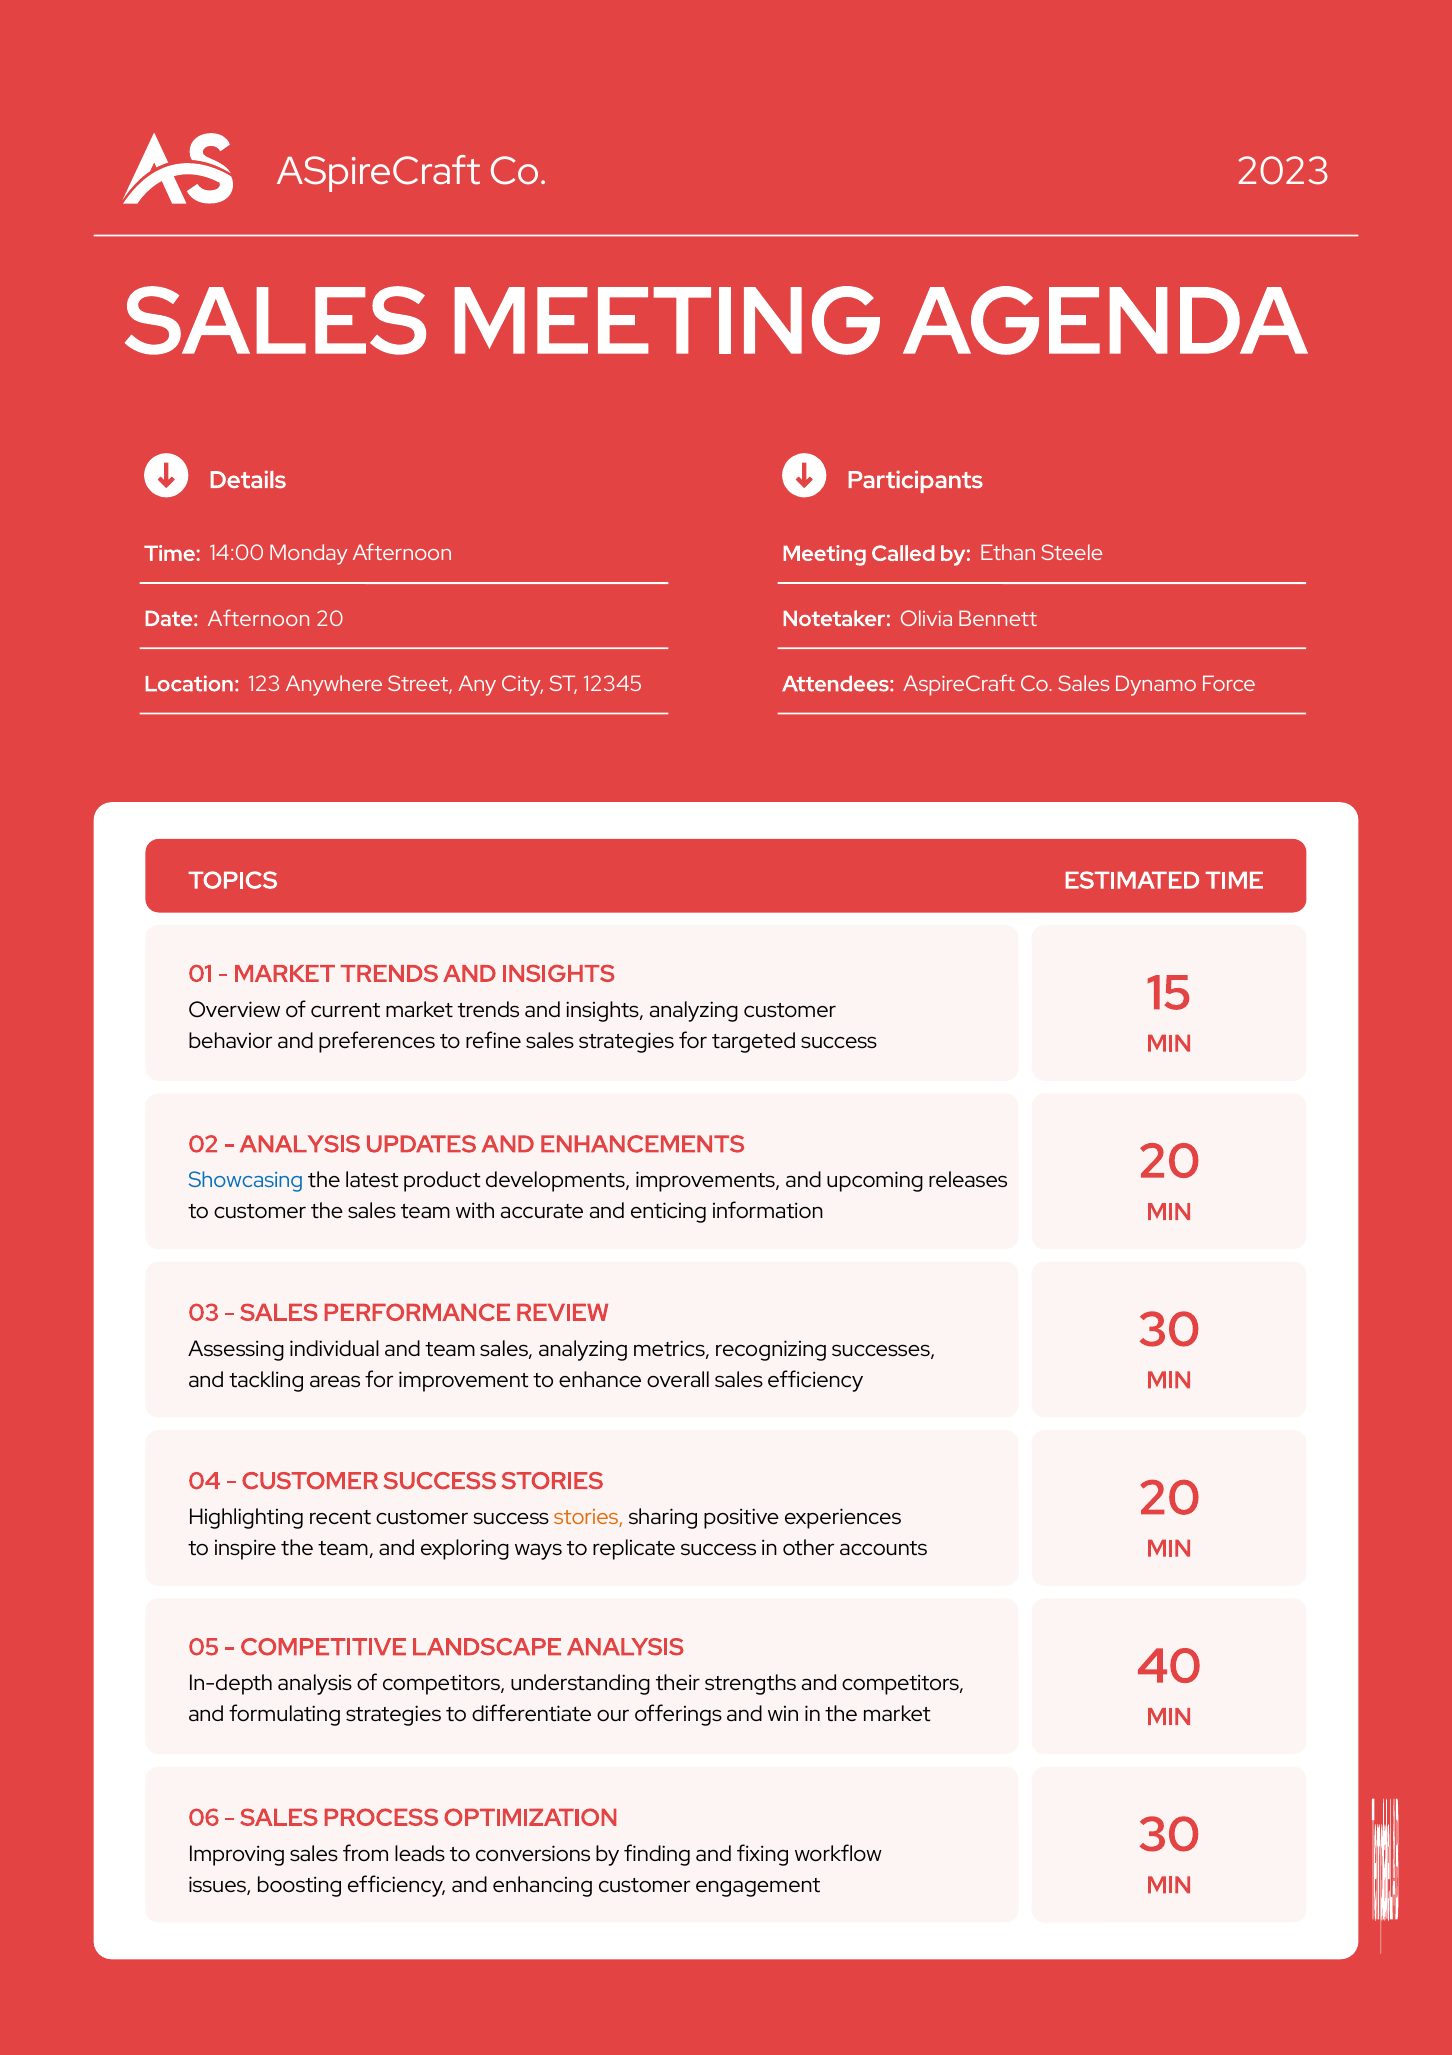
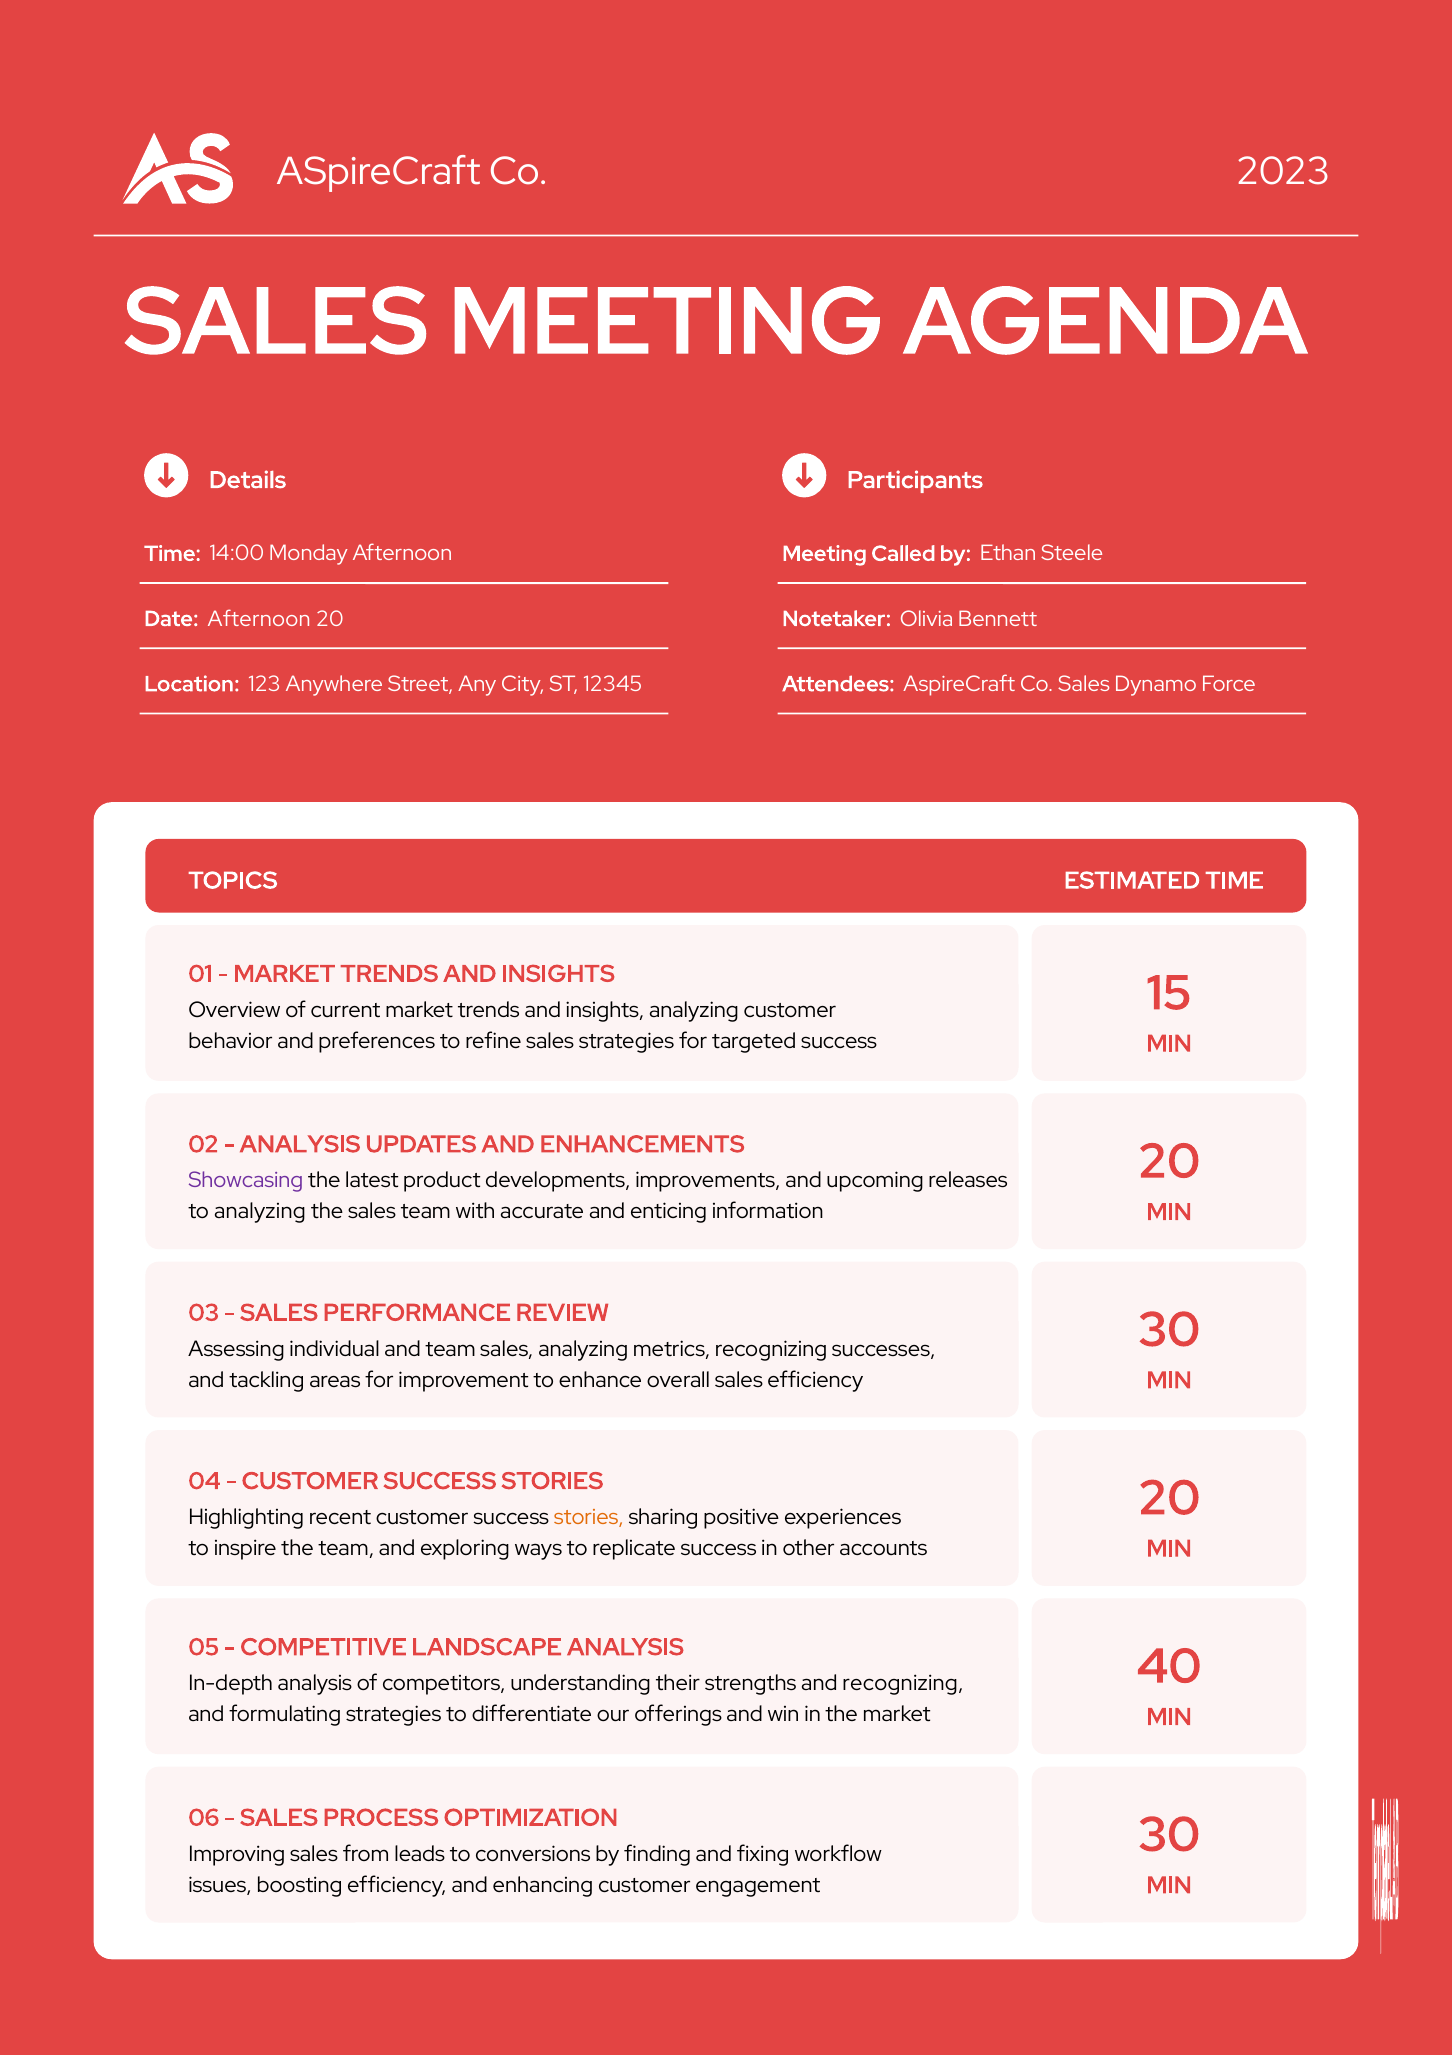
Showcasing colour: blue -> purple
to customer: customer -> analyzing
and competitors: competitors -> recognizing
